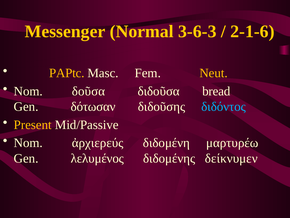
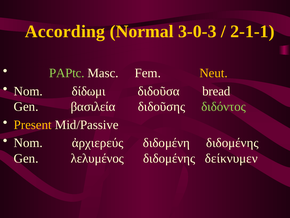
Messenger: Messenger -> According
3-6-3: 3-6-3 -> 3-0-3
2-1-6: 2-1-6 -> 2-1-1
PAPtc colour: yellow -> light green
δοῦσα: δοῦσα -> δίδωμι
δότωσαν: δότωσαν -> βασιλεία
διδόντος colour: light blue -> light green
διδομένη μαρτυρέω: μαρτυρέω -> διδομένης
